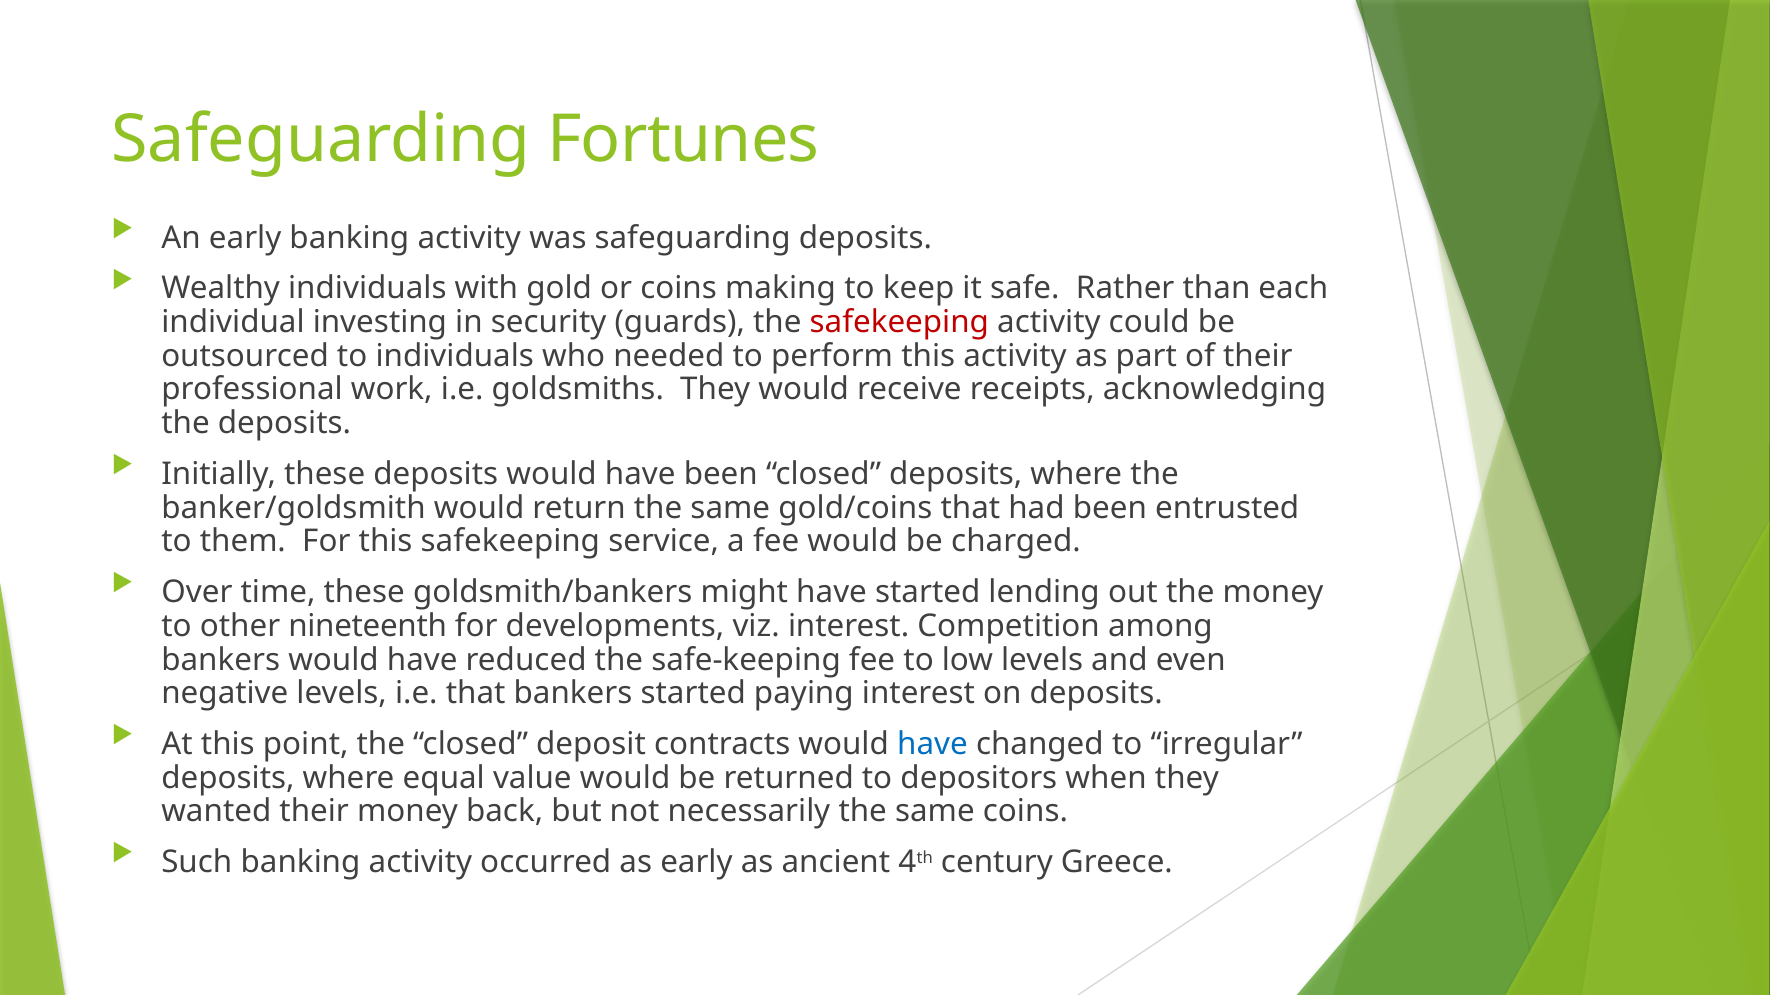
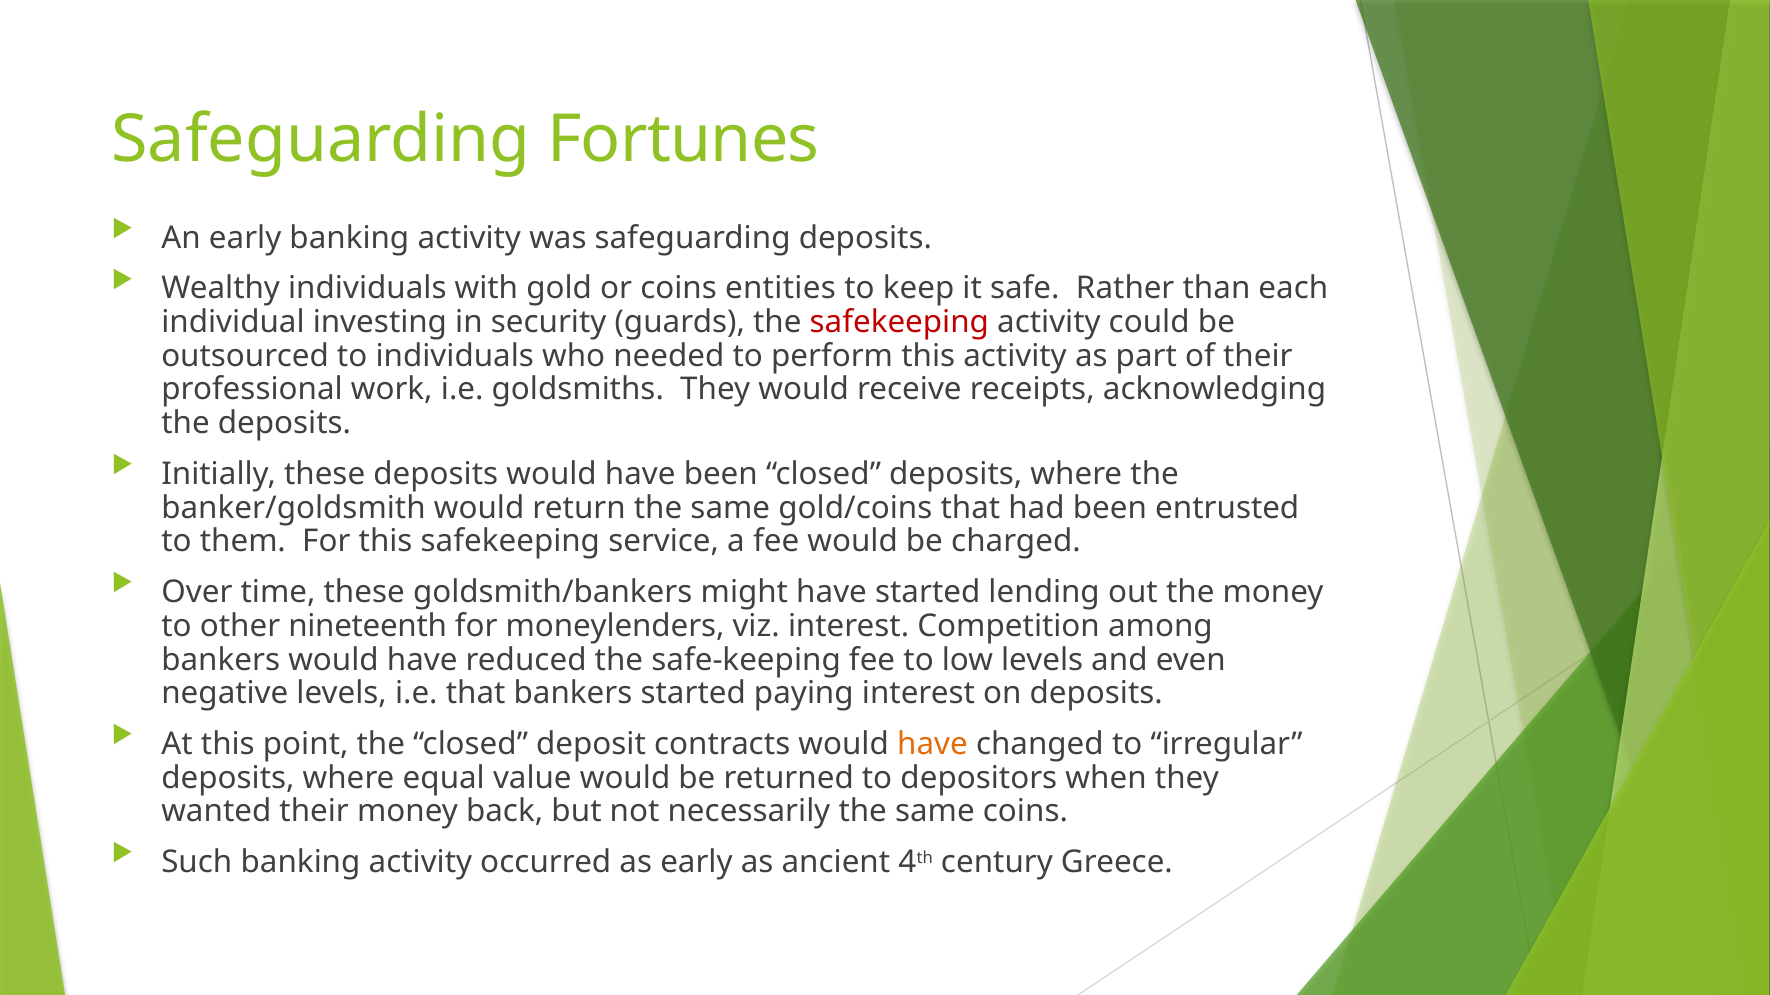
making: making -> entities
developments: developments -> moneylenders
have at (932, 744) colour: blue -> orange
